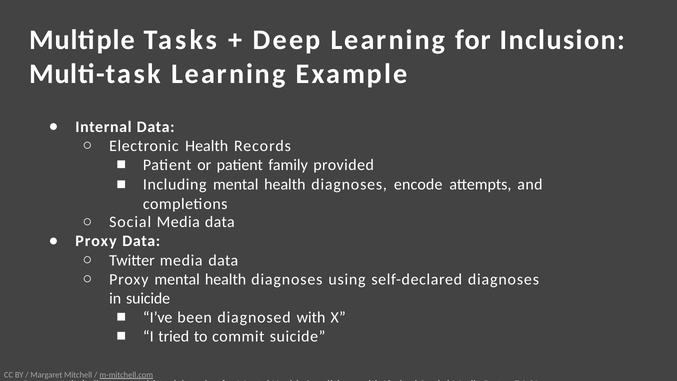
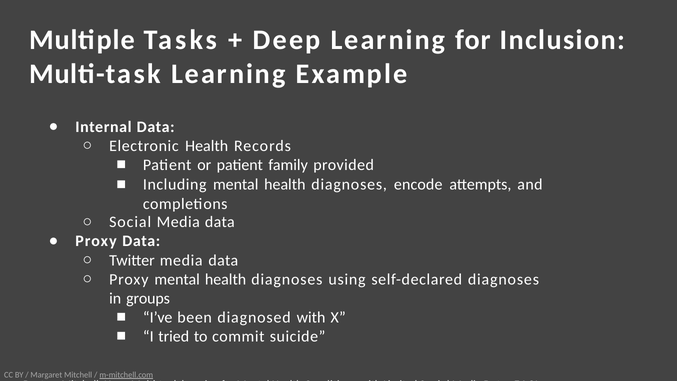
in suicide: suicide -> groups
